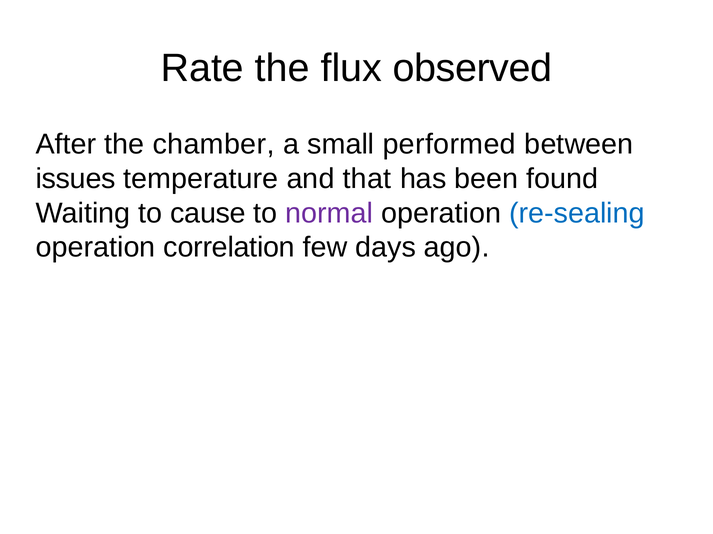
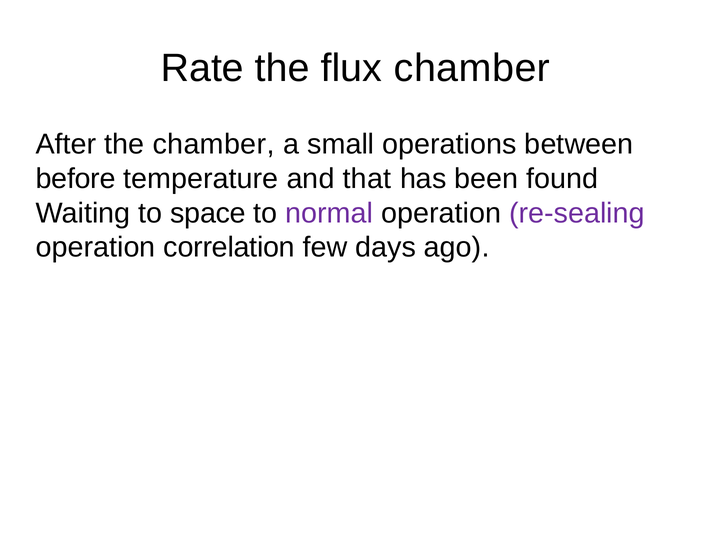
flux observed: observed -> chamber
performed: performed -> operations
issues: issues -> before
cause: cause -> space
re-sealing colour: blue -> purple
